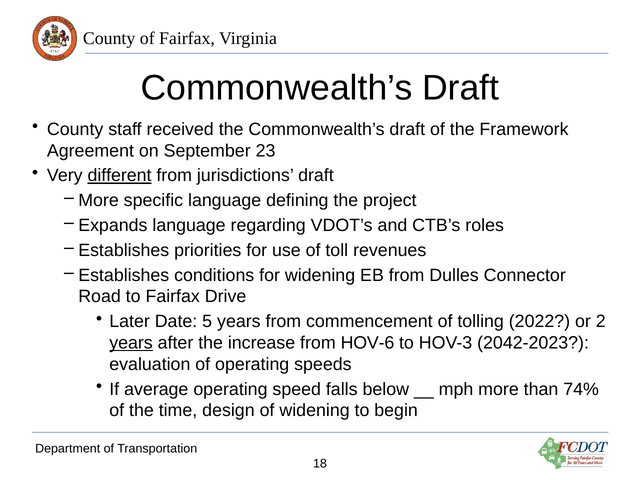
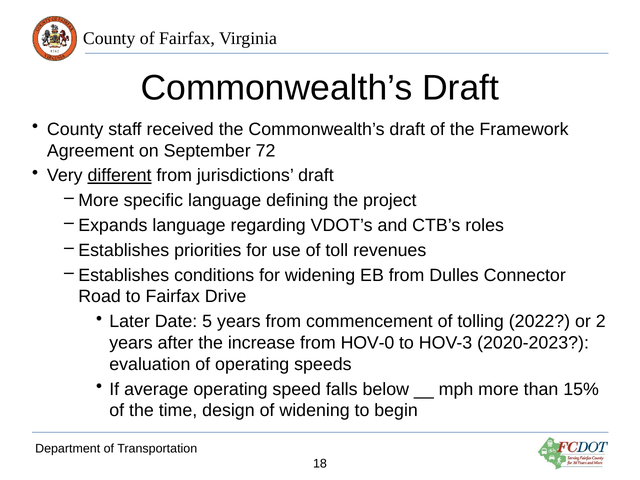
23: 23 -> 72
years at (131, 343) underline: present -> none
HOV-6: HOV-6 -> HOV-0
2042-2023: 2042-2023 -> 2020-2023
74%: 74% -> 15%
